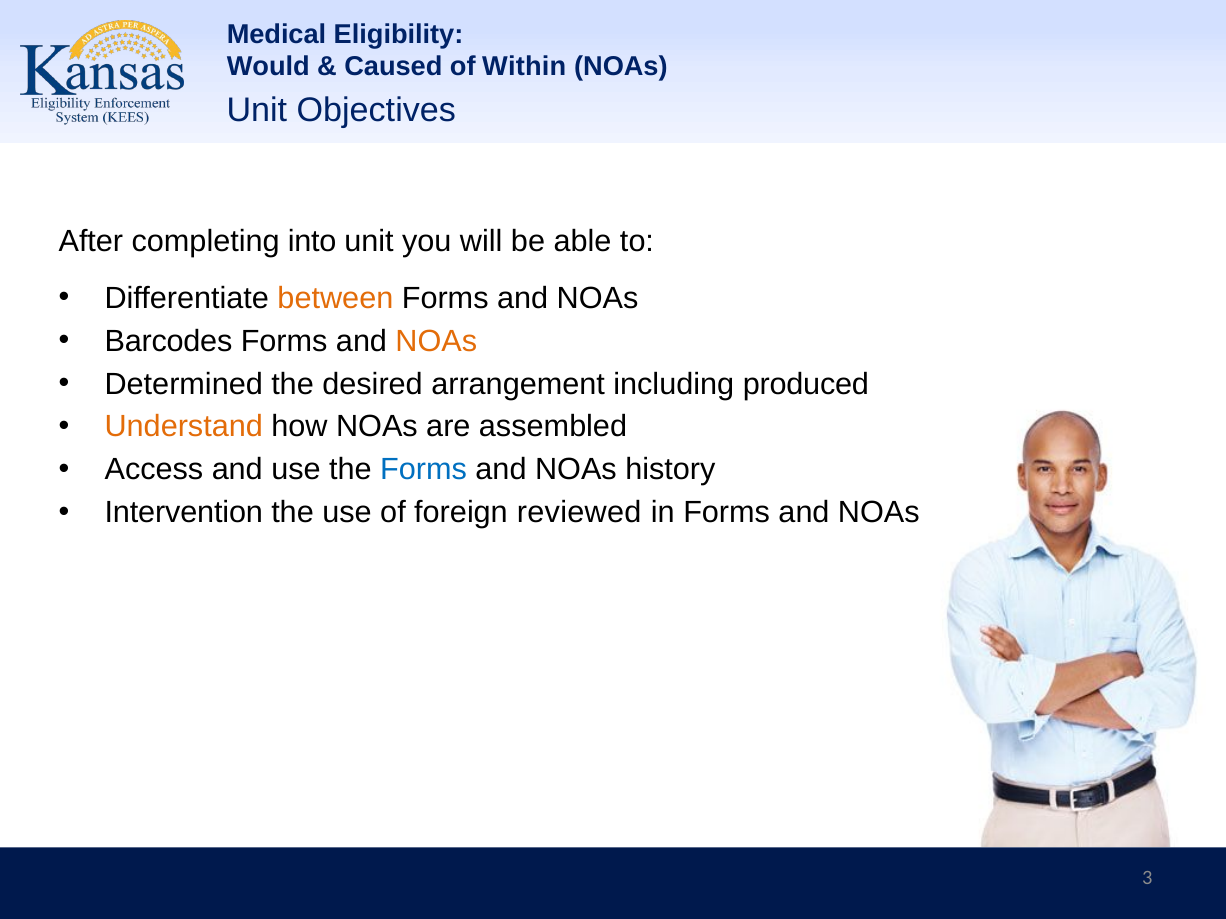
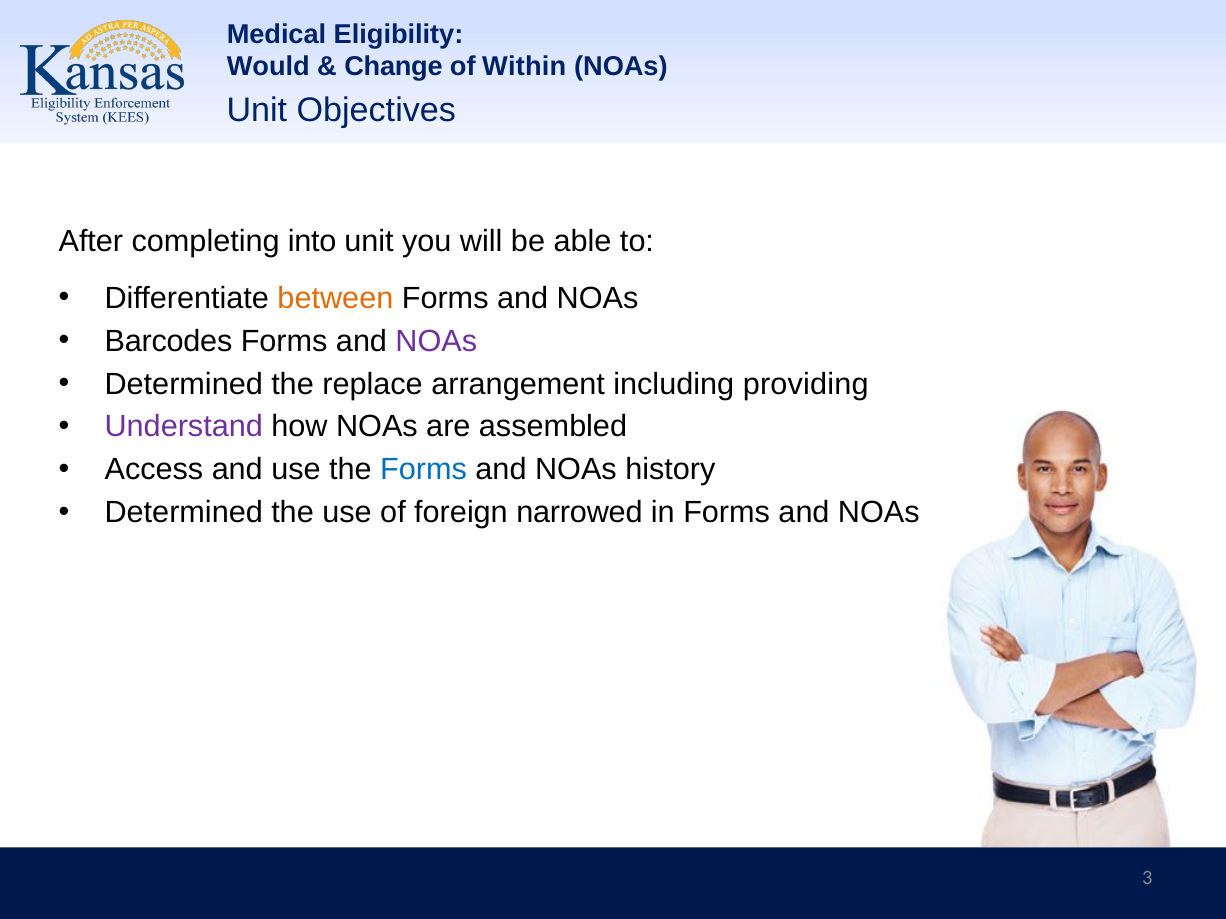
Caused: Caused -> Change
NOAs at (436, 341) colour: orange -> purple
desired: desired -> replace
produced: produced -> providing
Understand colour: orange -> purple
Intervention at (184, 513): Intervention -> Determined
reviewed: reviewed -> narrowed
